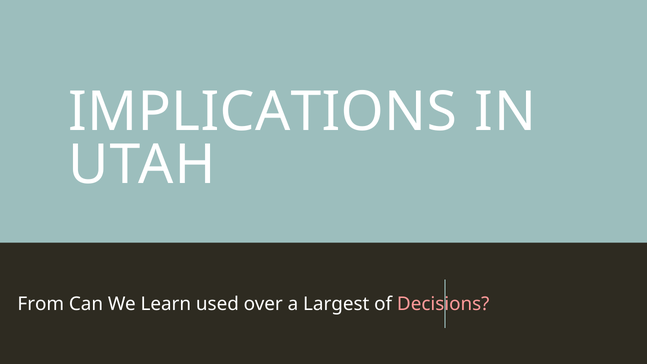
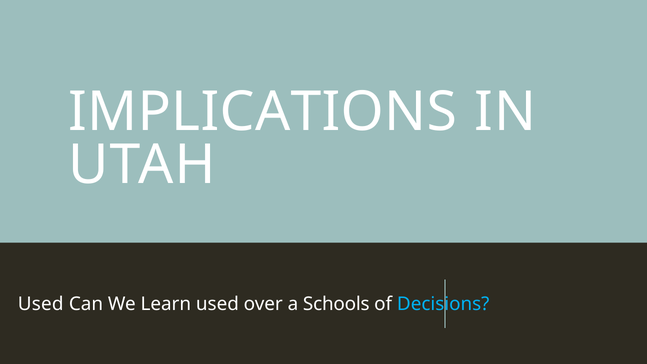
From at (41, 304): From -> Used
Largest: Largest -> Schools
Decisions colour: pink -> light blue
